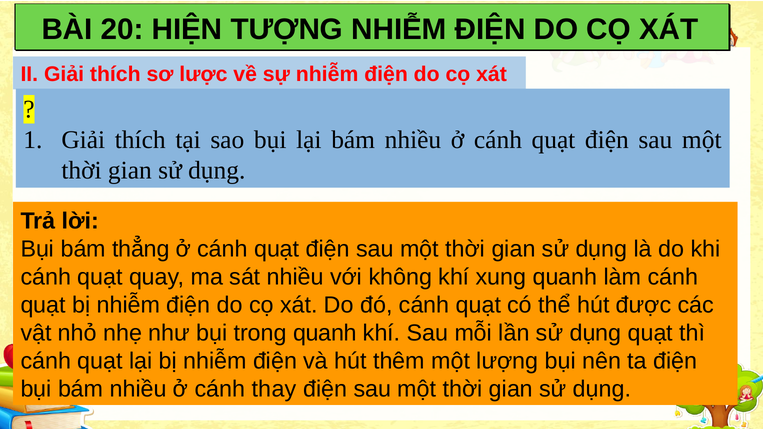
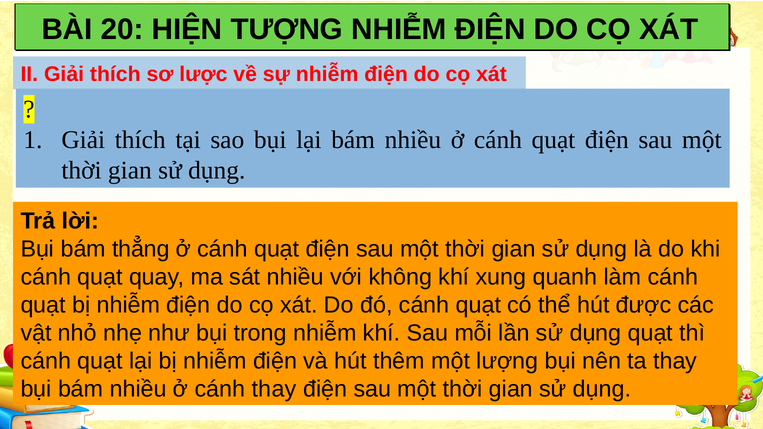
trong quanh: quanh -> nhiễm
ta điện: điện -> thay
